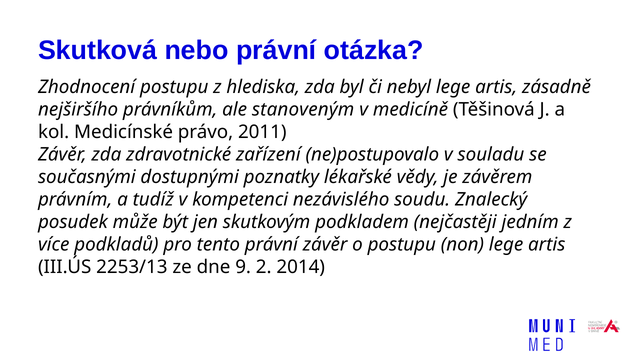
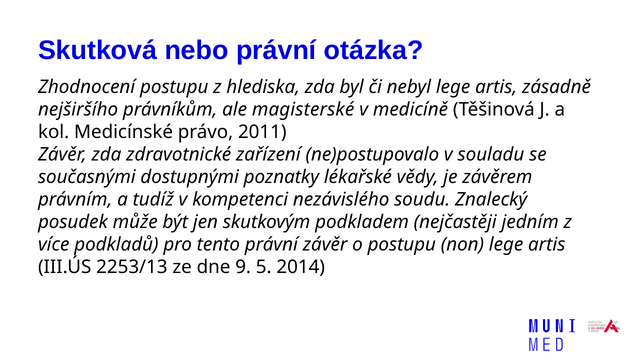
stanoveným: stanoveným -> magisterské
2: 2 -> 5
